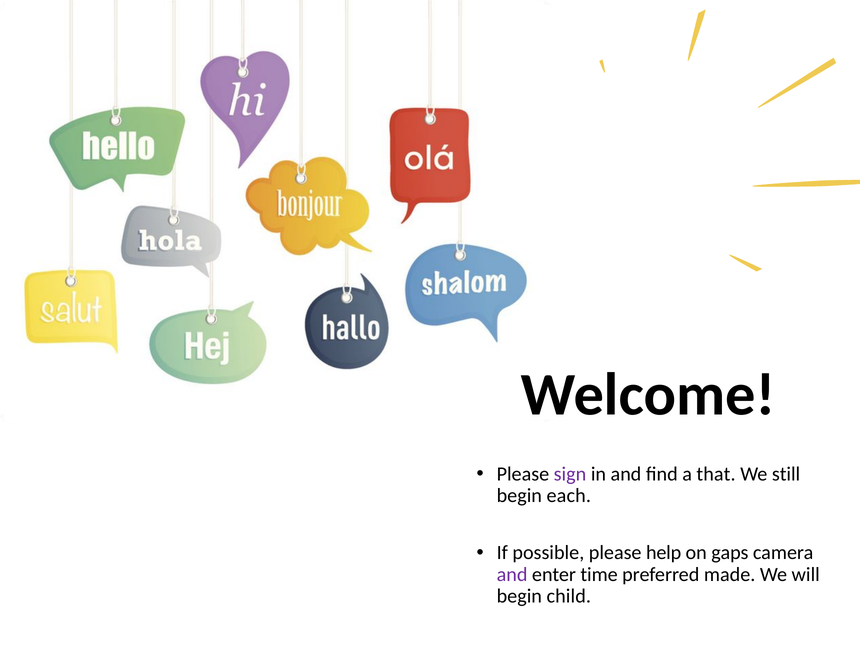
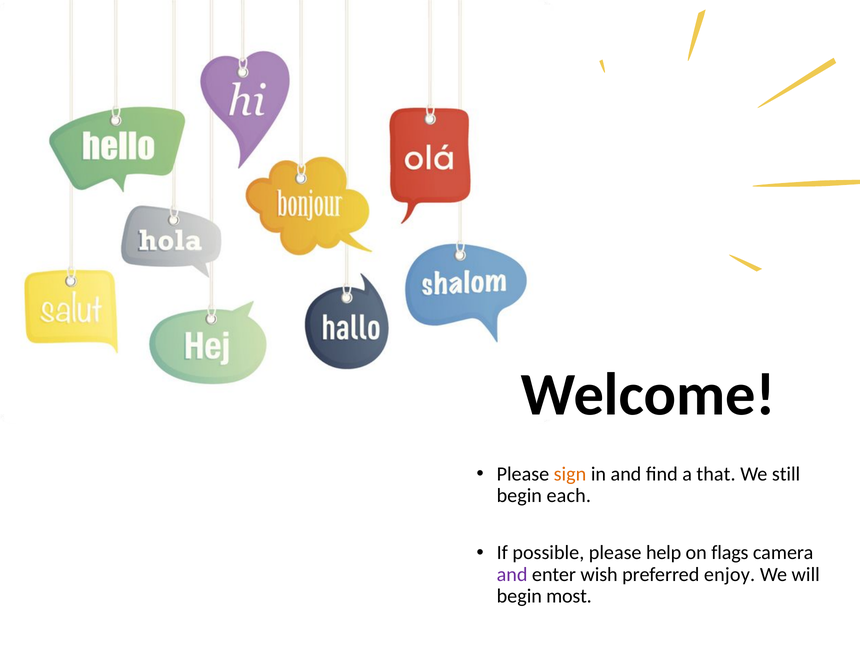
sign colour: purple -> orange
gaps: gaps -> flags
time: time -> wish
made: made -> enjoy
child: child -> most
